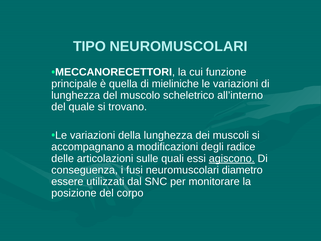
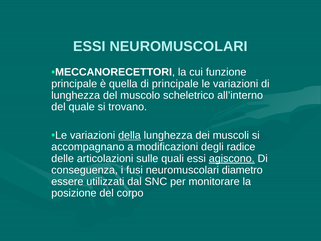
TIPO at (90, 46): TIPO -> ESSI
di mieliniche: mieliniche -> principale
della underline: none -> present
